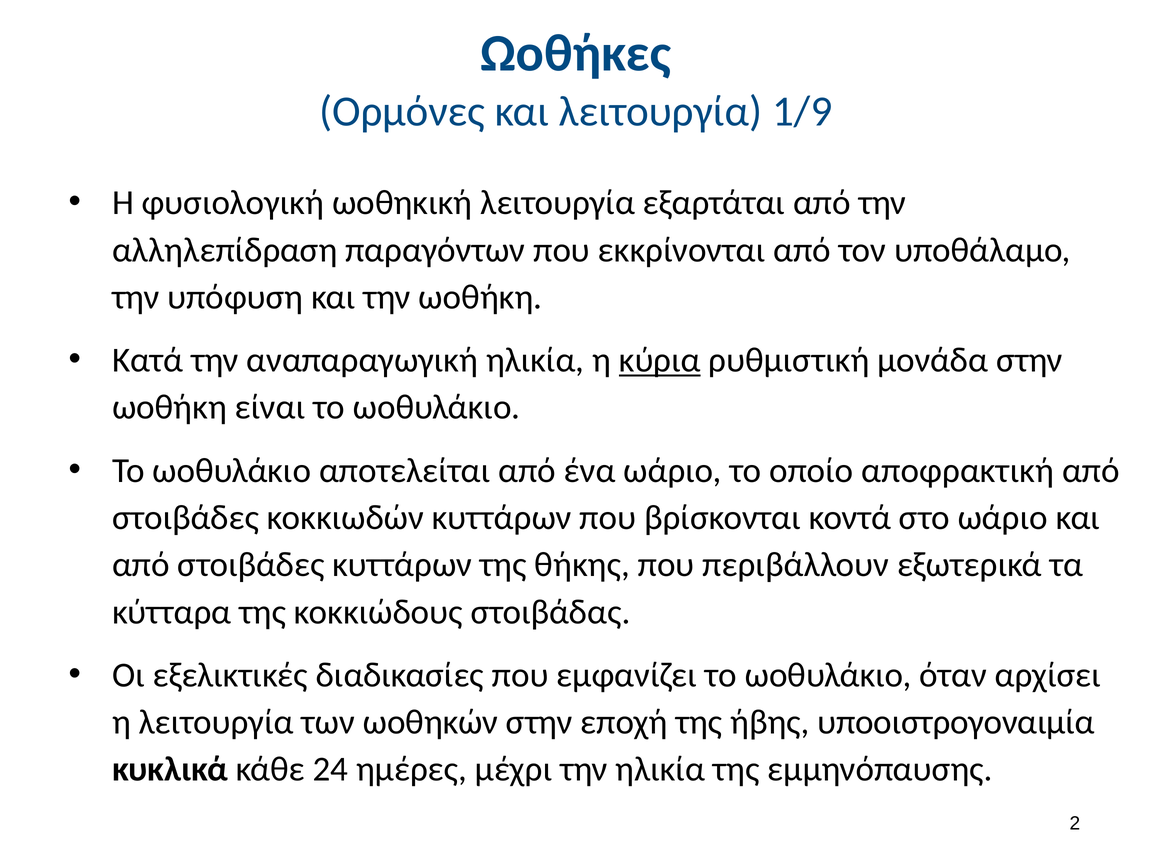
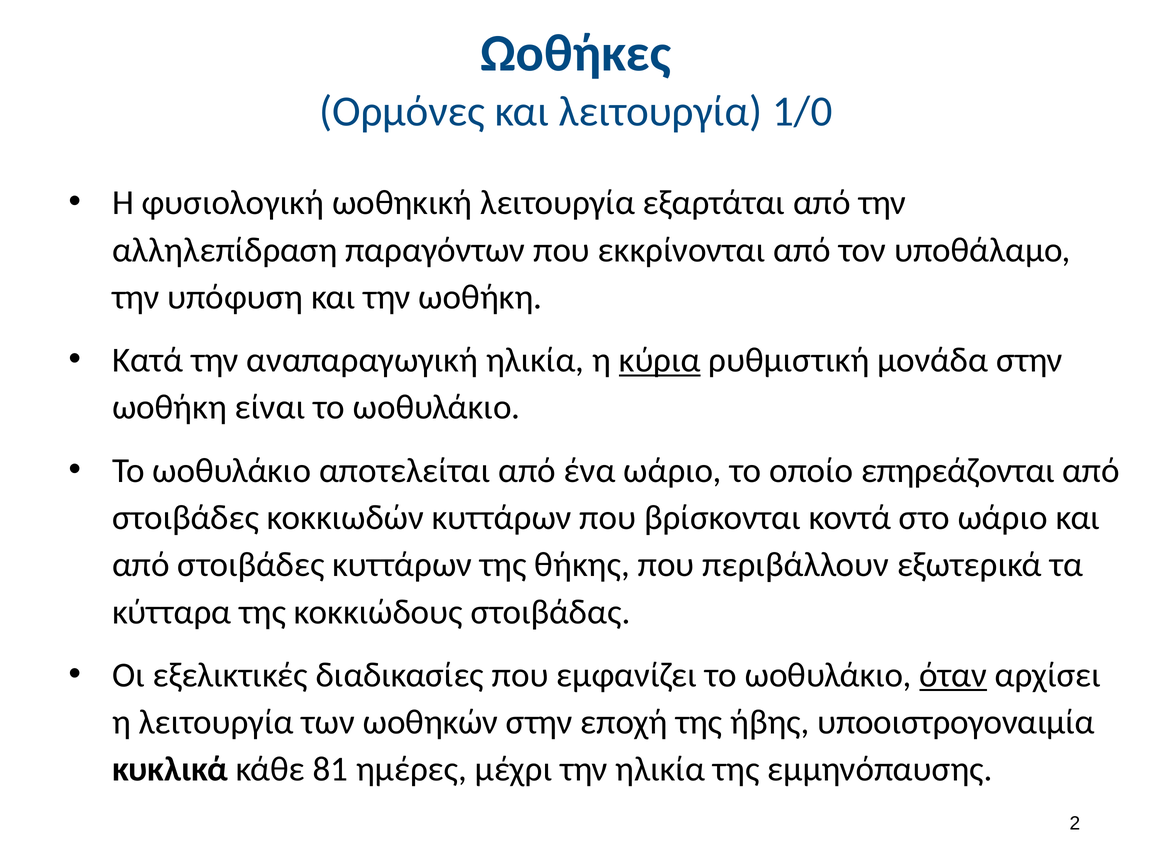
1/9: 1/9 -> 1/0
αποφρακτική: αποφρακτική -> επηρεάζονται
όταν underline: none -> present
24: 24 -> 81
